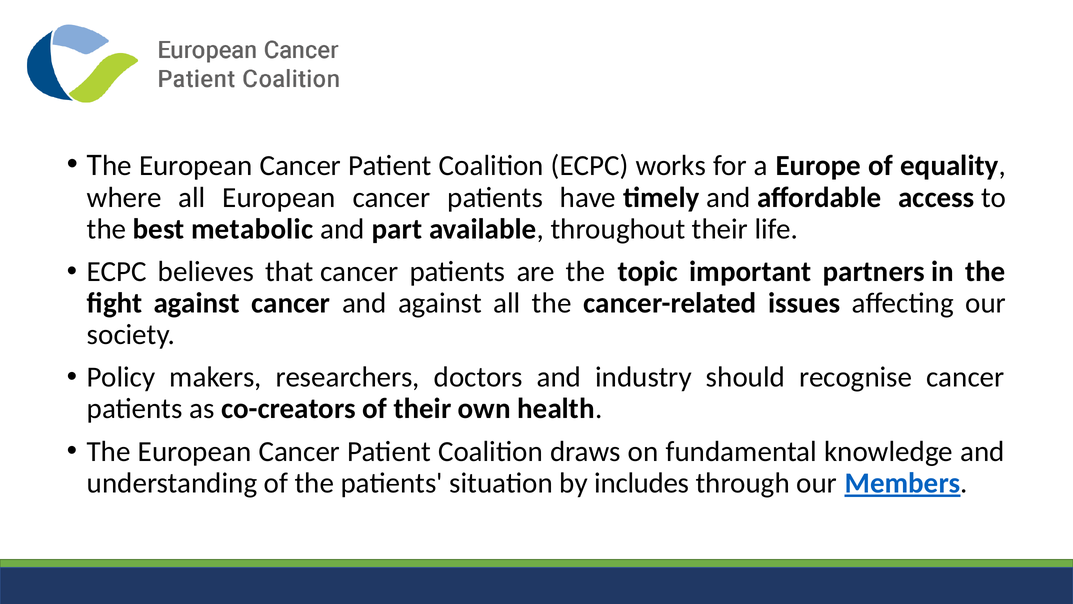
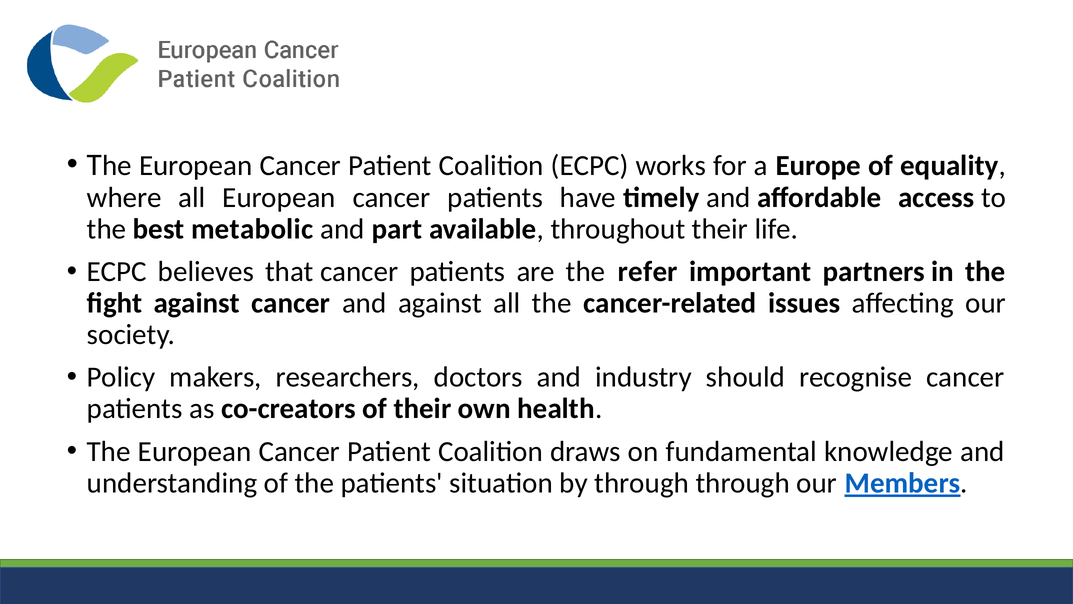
topic: topic -> refer
by includes: includes -> through
